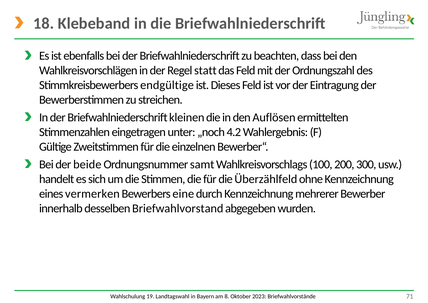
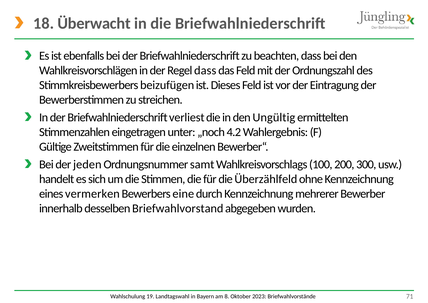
Klebeband: Klebeband -> Überwacht
Regel statt: statt -> dass
endgültige: endgültige -> beizufügen
kleinen: kleinen -> verliest
Auflösen: Auflösen -> Ungültig
beide: beide -> jeden
